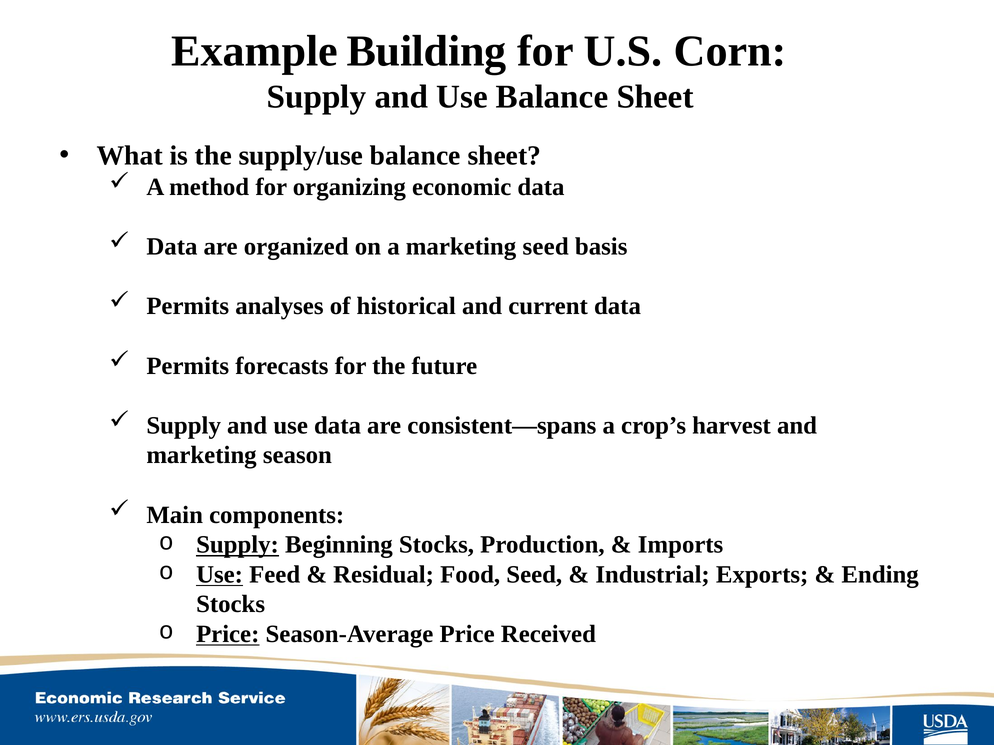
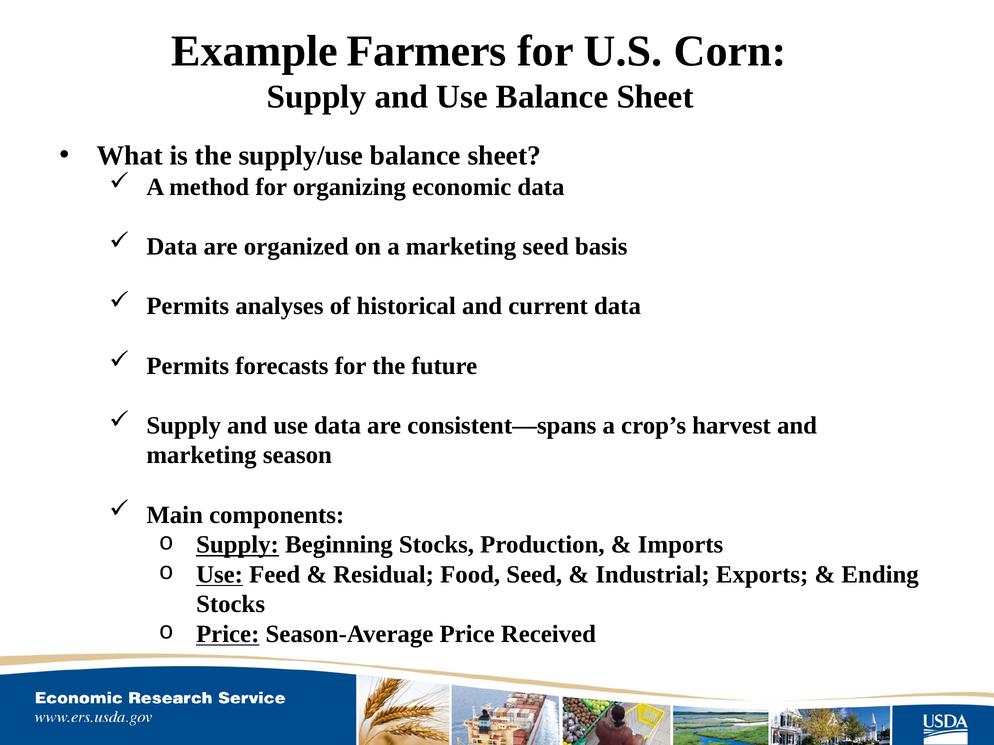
Building: Building -> Farmers
